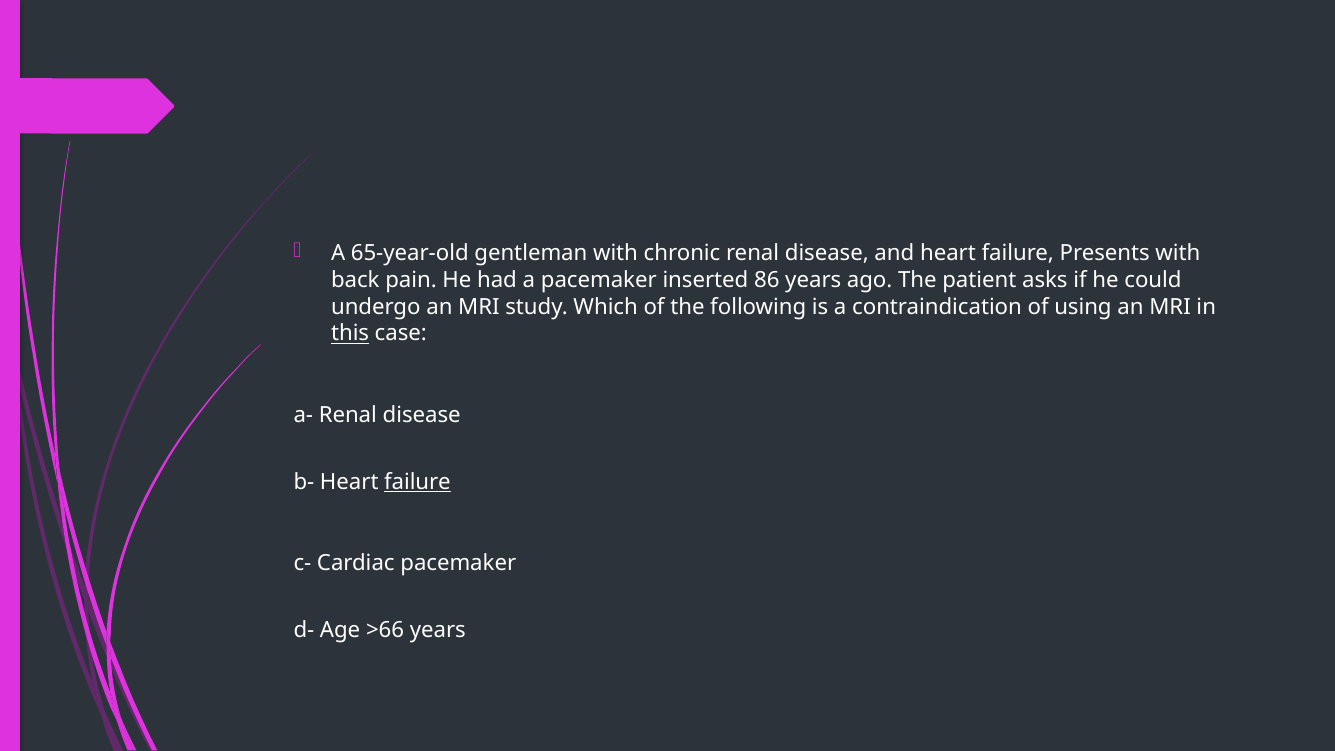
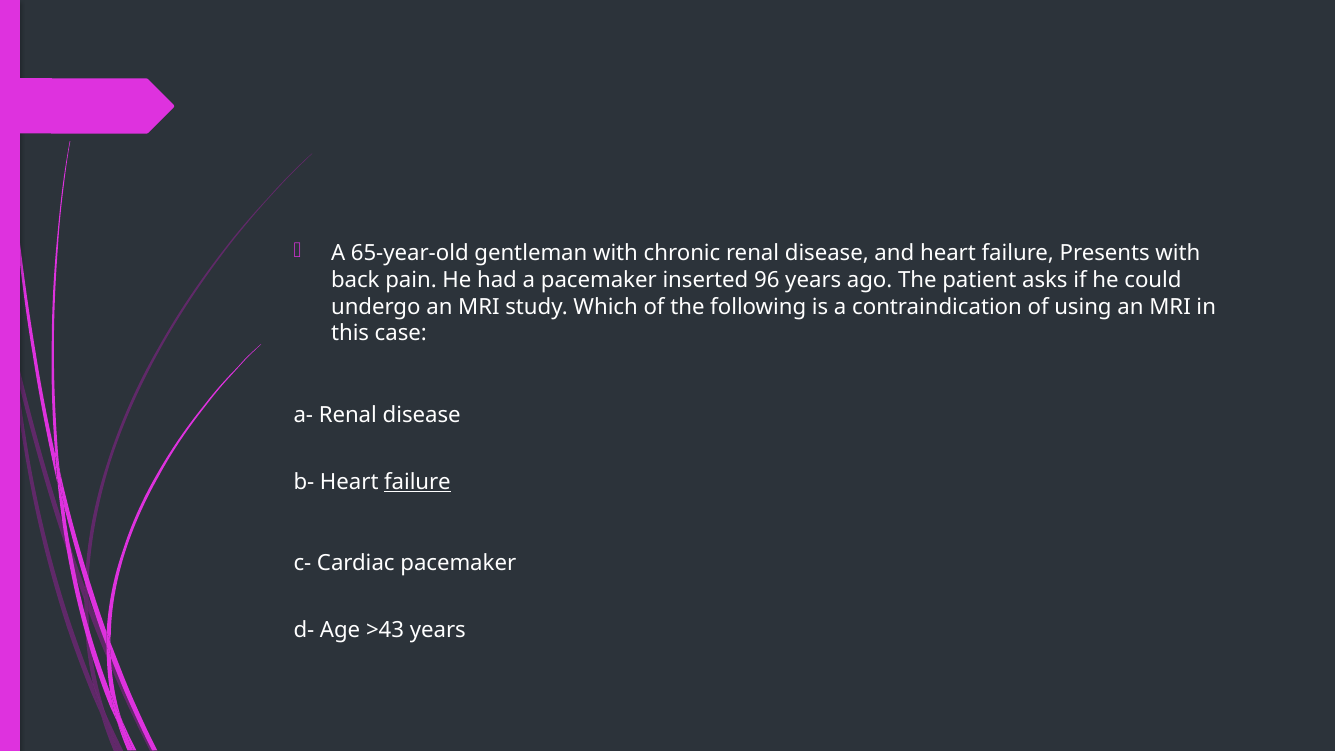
86: 86 -> 96
this underline: present -> none
>66: >66 -> >43
